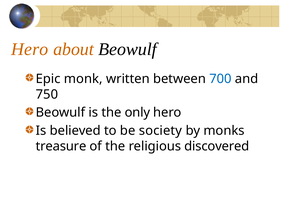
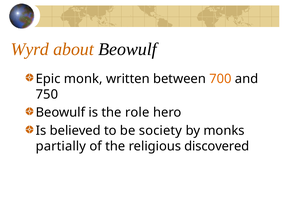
Hero at (30, 49): Hero -> Wyrd
700 colour: blue -> orange
only: only -> role
treasure: treasure -> partially
